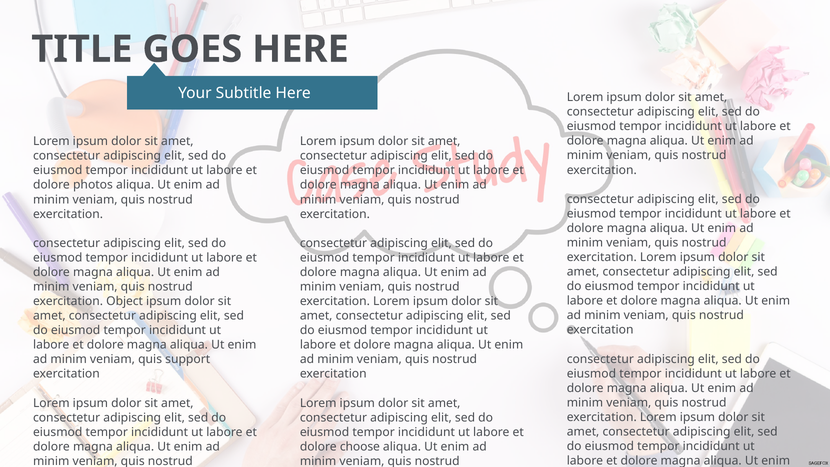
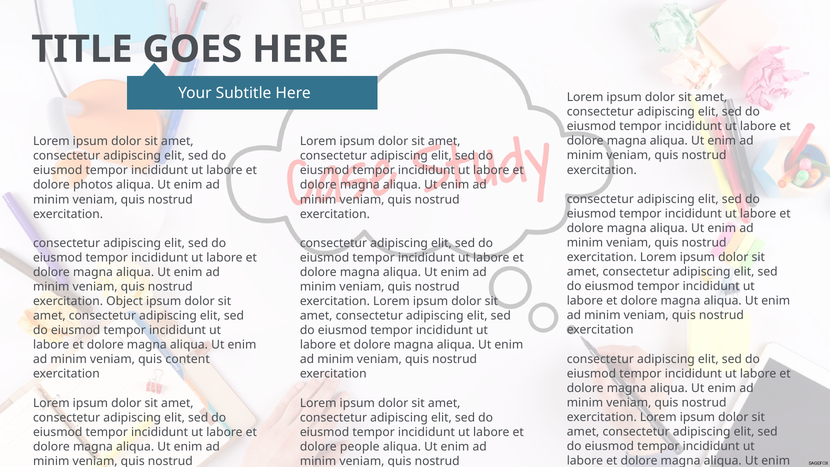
support: support -> content
choose: choose -> people
